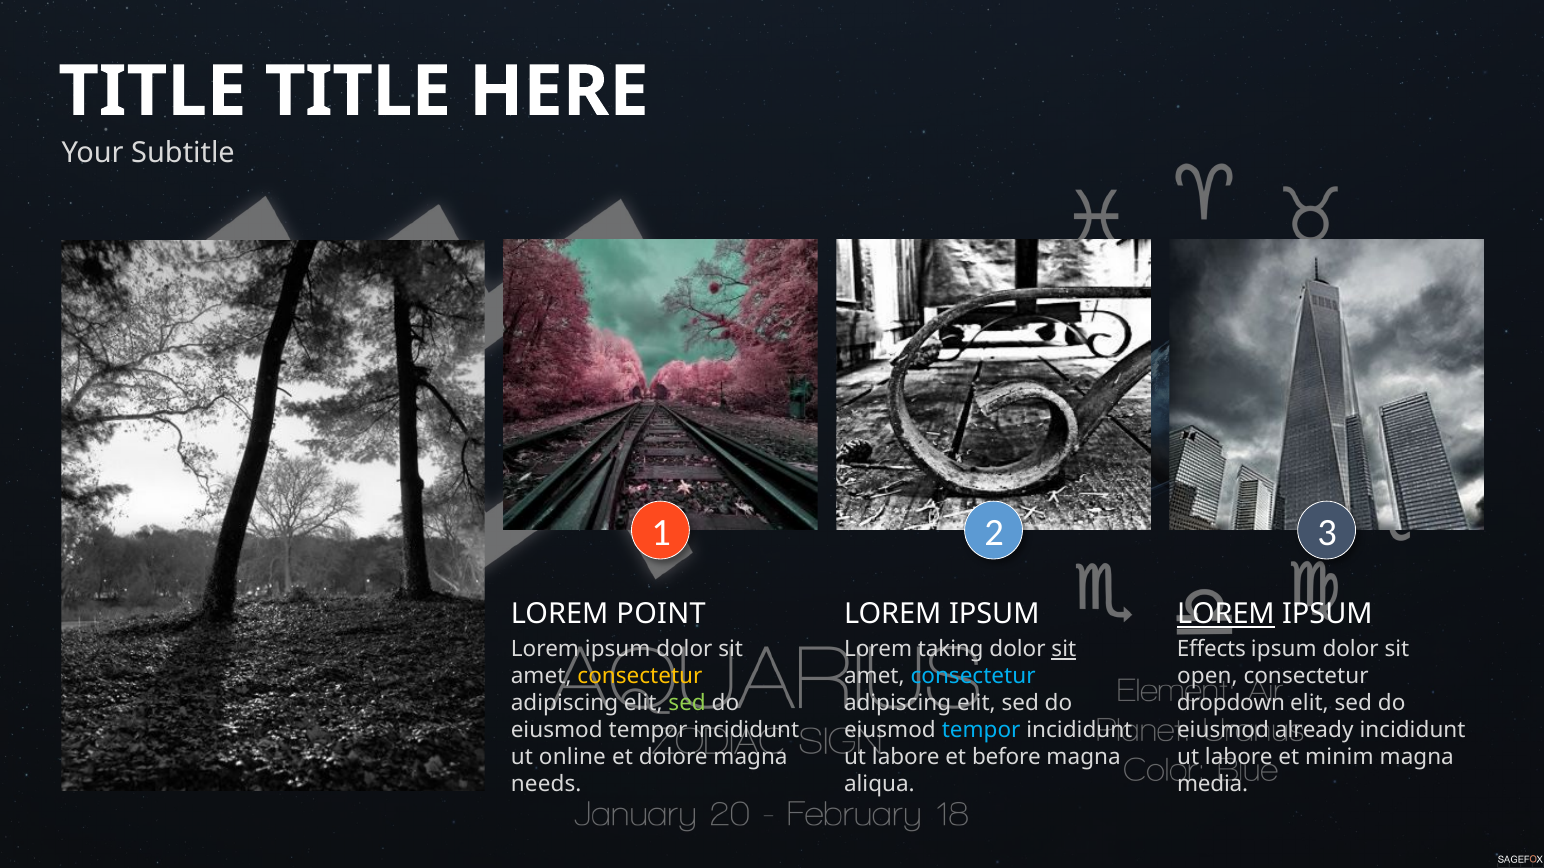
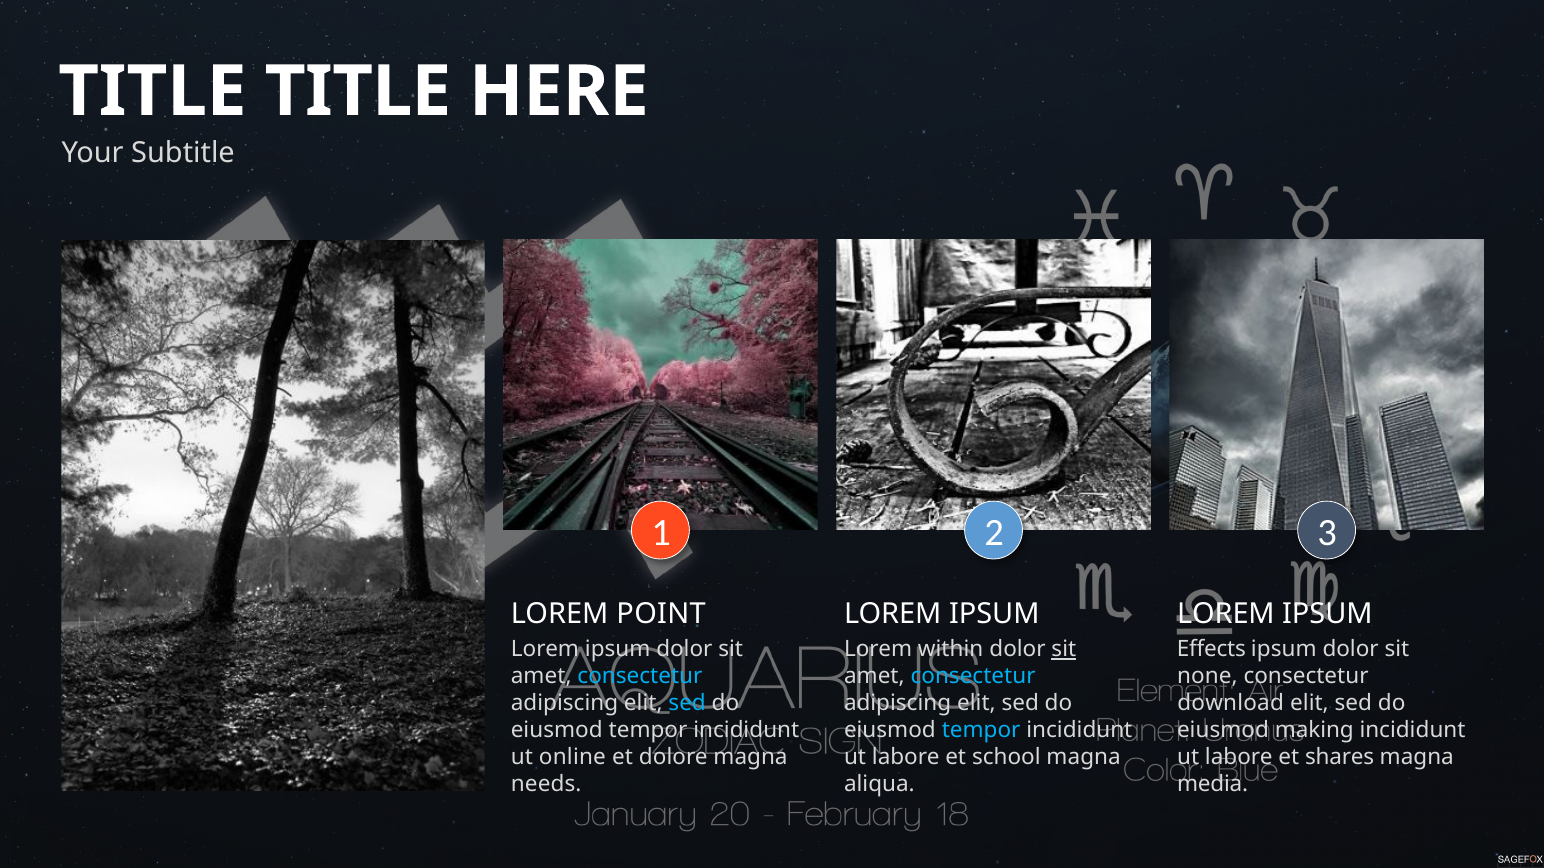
LOREM at (1226, 615) underline: present -> none
taking: taking -> within
consectetur at (640, 677) colour: yellow -> light blue
open: open -> none
sed at (687, 704) colour: light green -> light blue
dropdown: dropdown -> download
already: already -> making
before: before -> school
minim: minim -> shares
